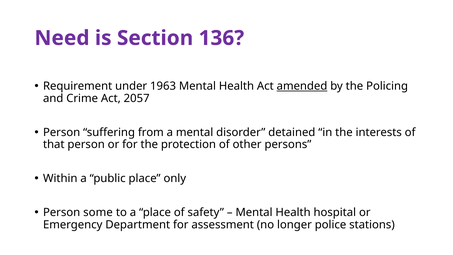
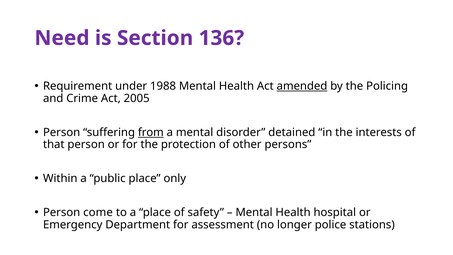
1963: 1963 -> 1988
2057: 2057 -> 2005
from underline: none -> present
some: some -> come
